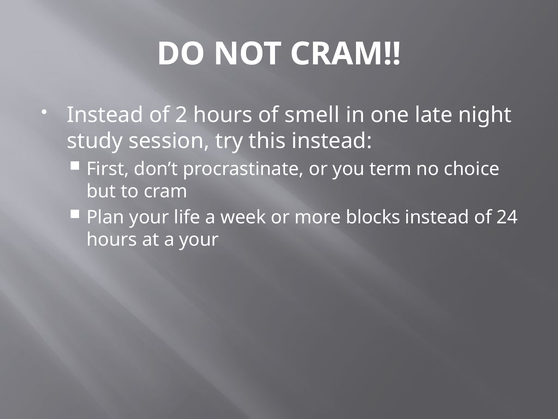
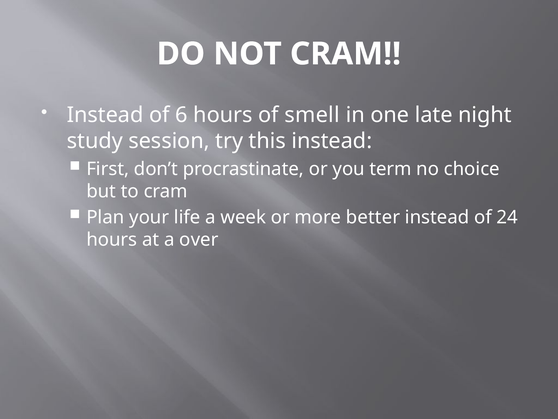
2: 2 -> 6
blocks: blocks -> better
a your: your -> over
